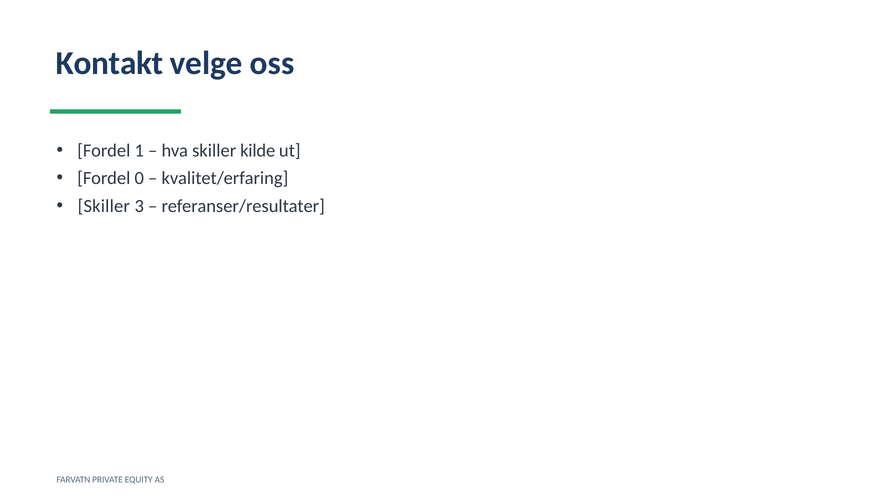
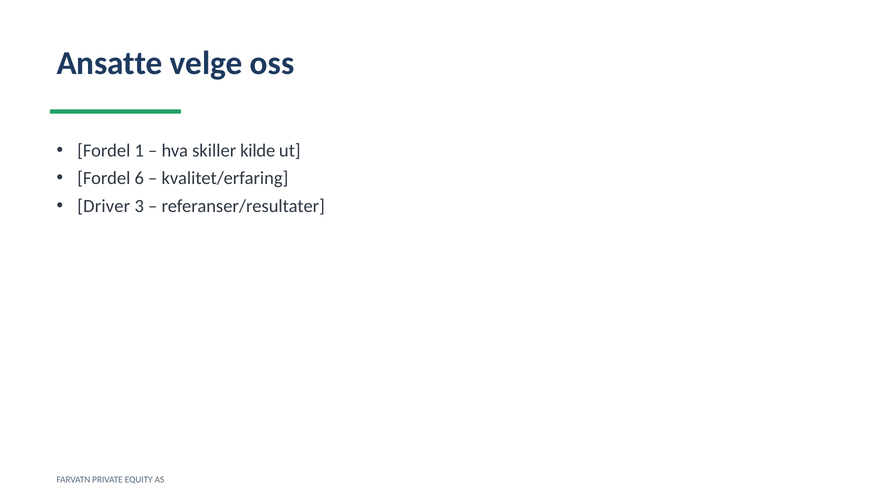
Kontakt: Kontakt -> Ansatte
0: 0 -> 6
Skiller at (104, 206): Skiller -> Driver
